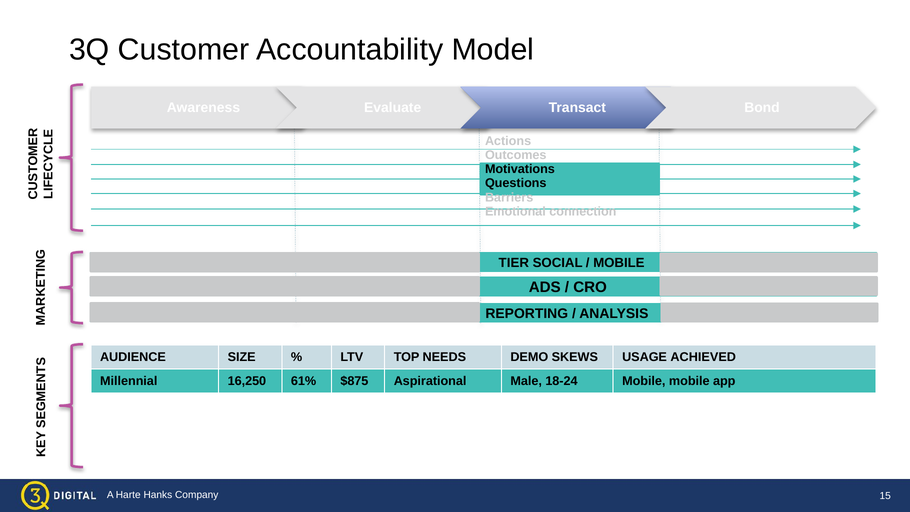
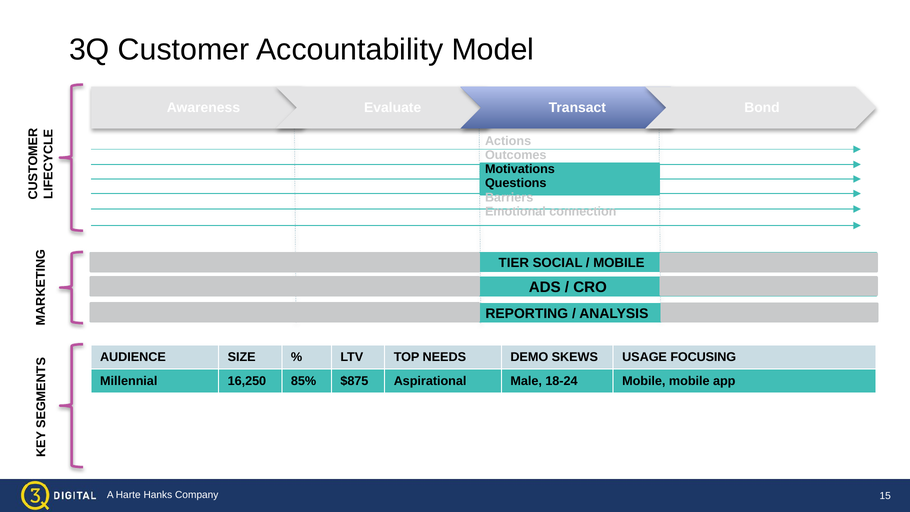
ACHIEVED: ACHIEVED -> FOCUSING
61%: 61% -> 85%
